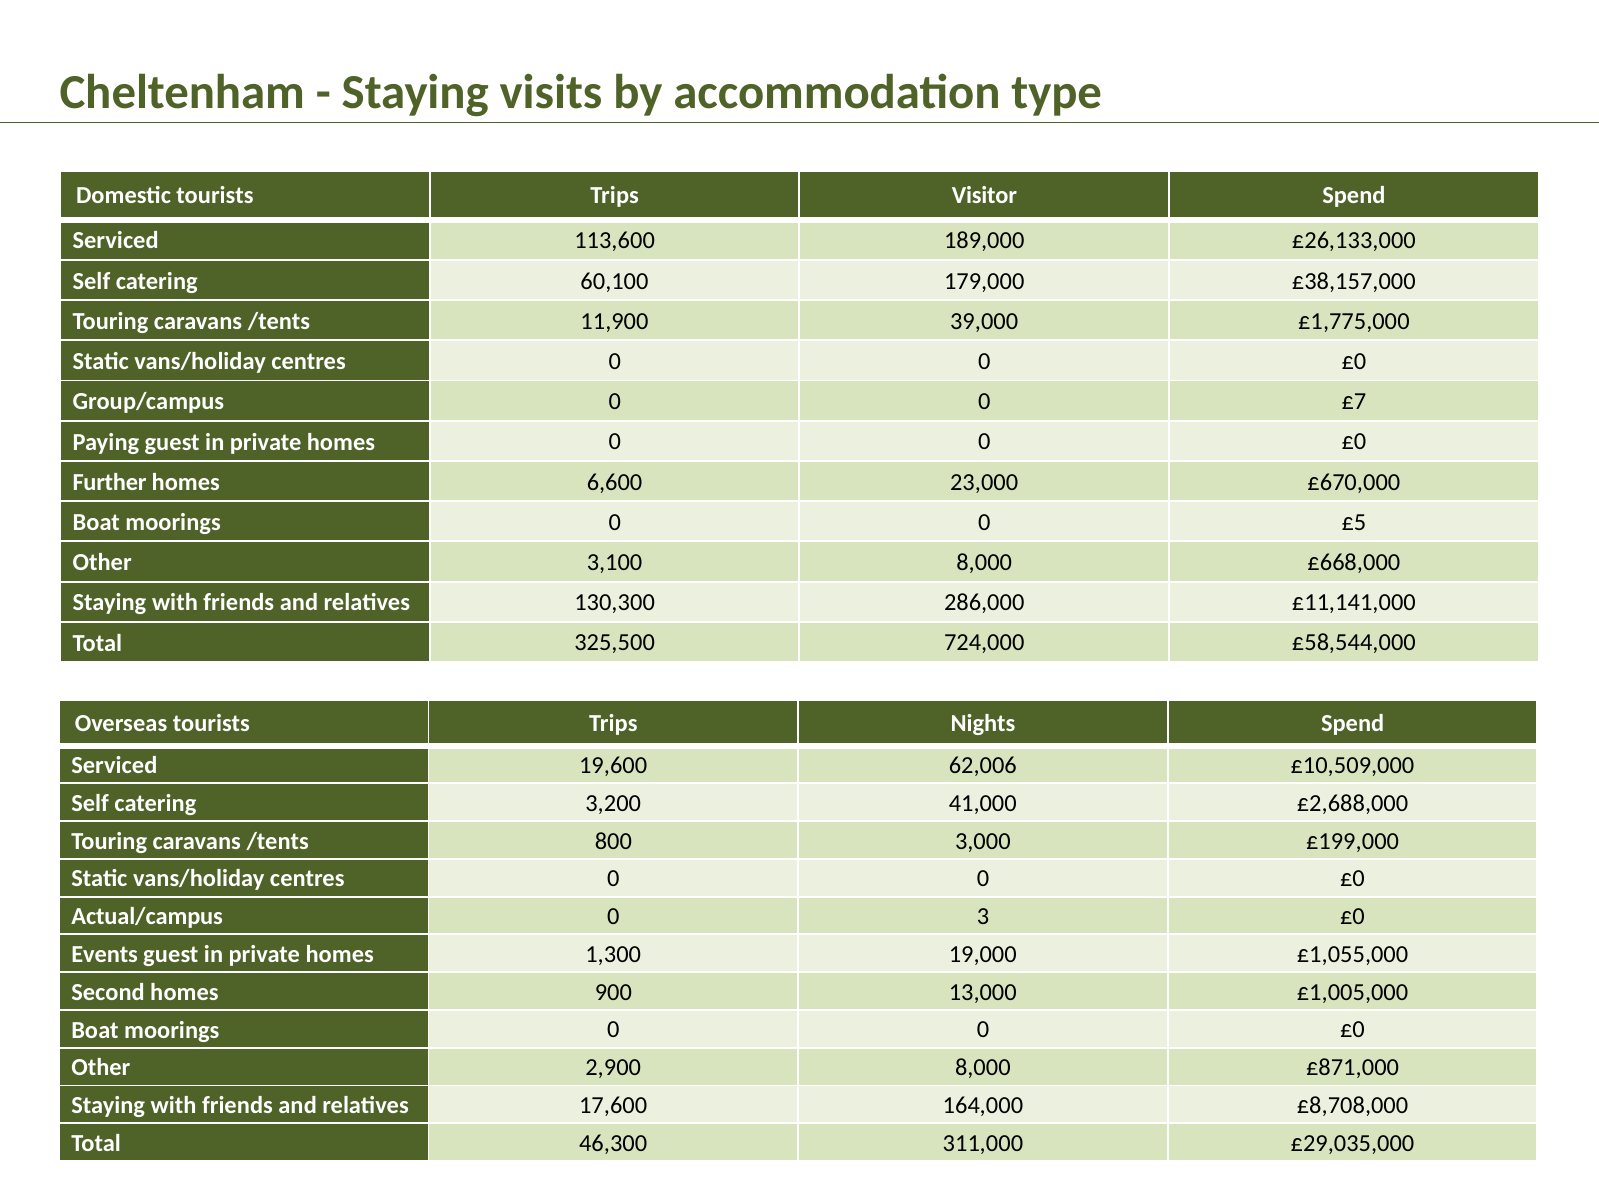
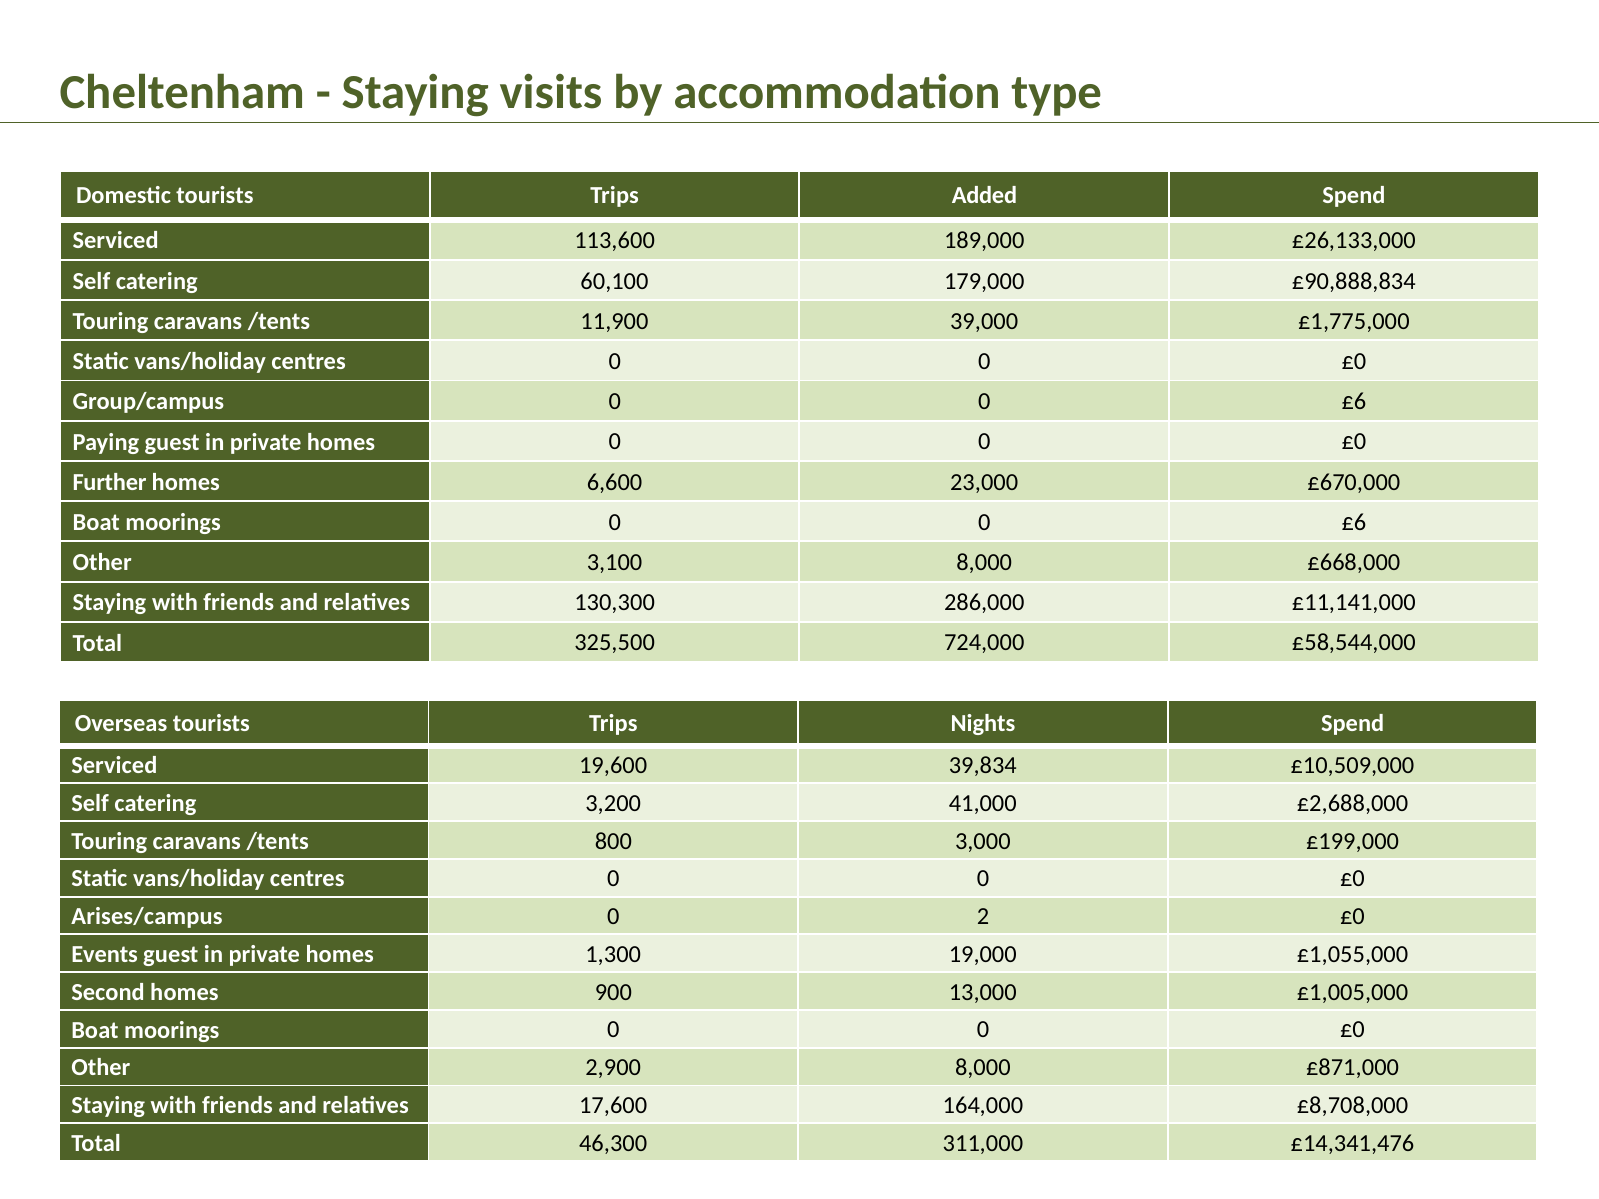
Visitor: Visitor -> Added
£38,157,000: £38,157,000 -> £90,888,834
Group/campus 0 0 £7: £7 -> £6
moorings 0 0 £5: £5 -> £6
62,006: 62,006 -> 39,834
Actual/campus: Actual/campus -> Arises/campus
3: 3 -> 2
£29,035,000: £29,035,000 -> £14,341,476
